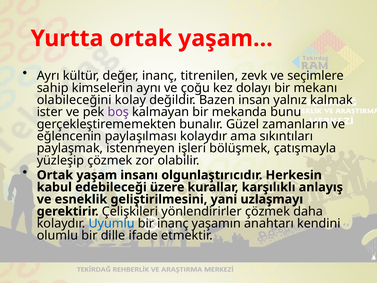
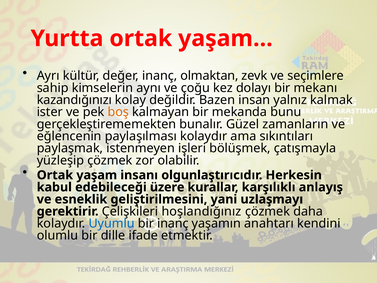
titrenilen: titrenilen -> olmaktan
olabileceğini: olabileceğini -> kazandığınızı
boş colour: purple -> orange
yönlendirirler: yönlendirirler -> hoşlandığınız
